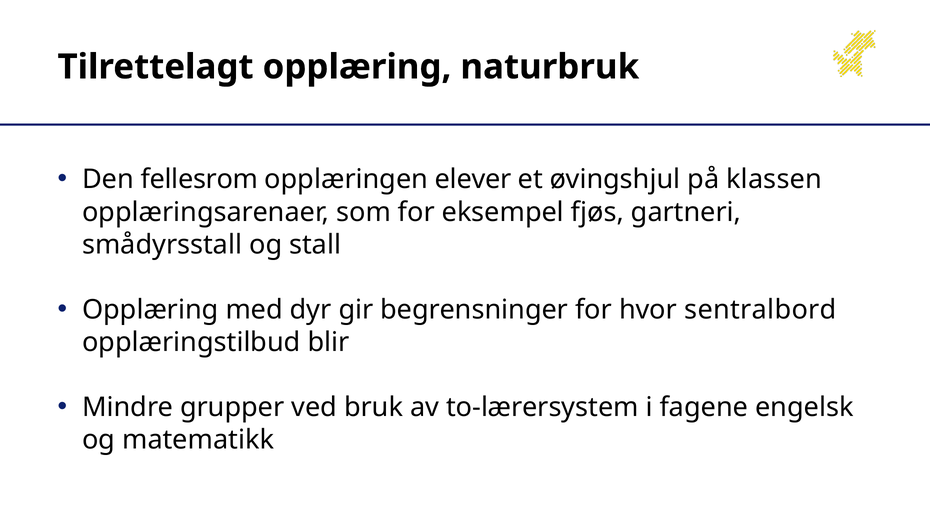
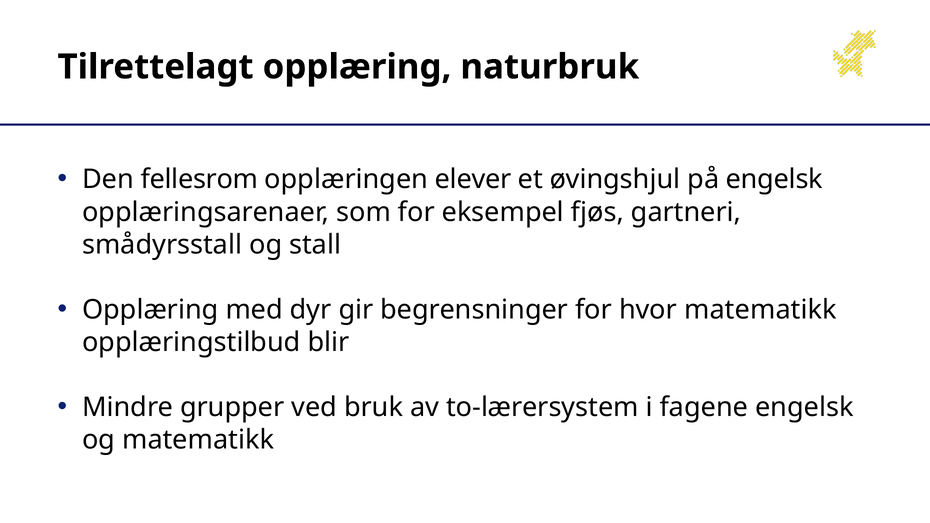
på klassen: klassen -> engelsk
hvor sentralbord: sentralbord -> matematikk
